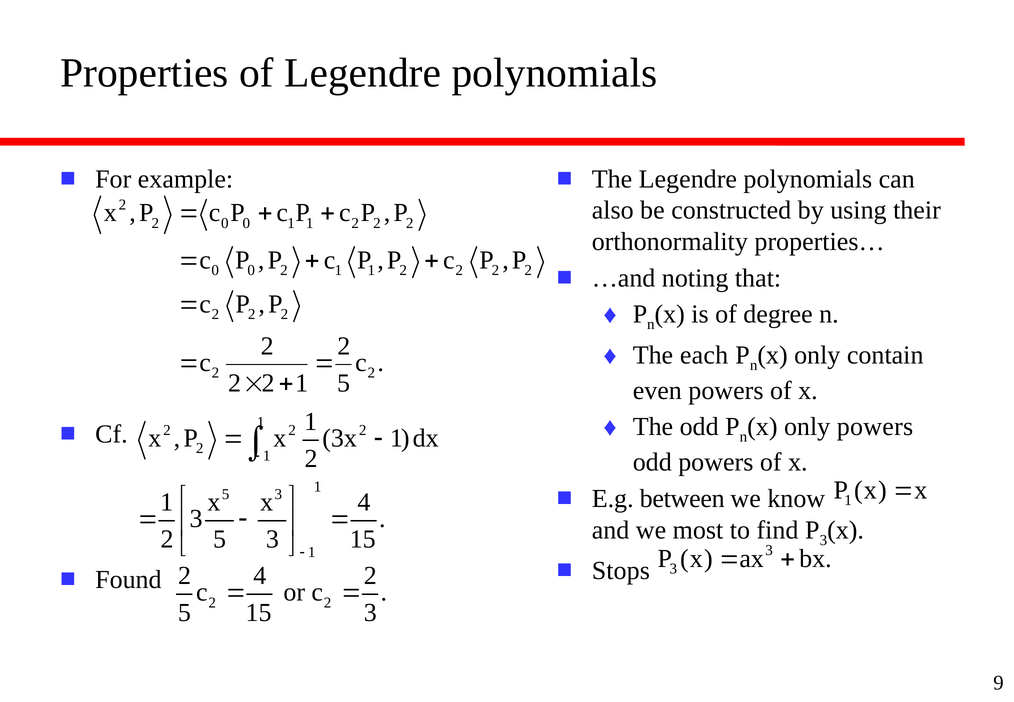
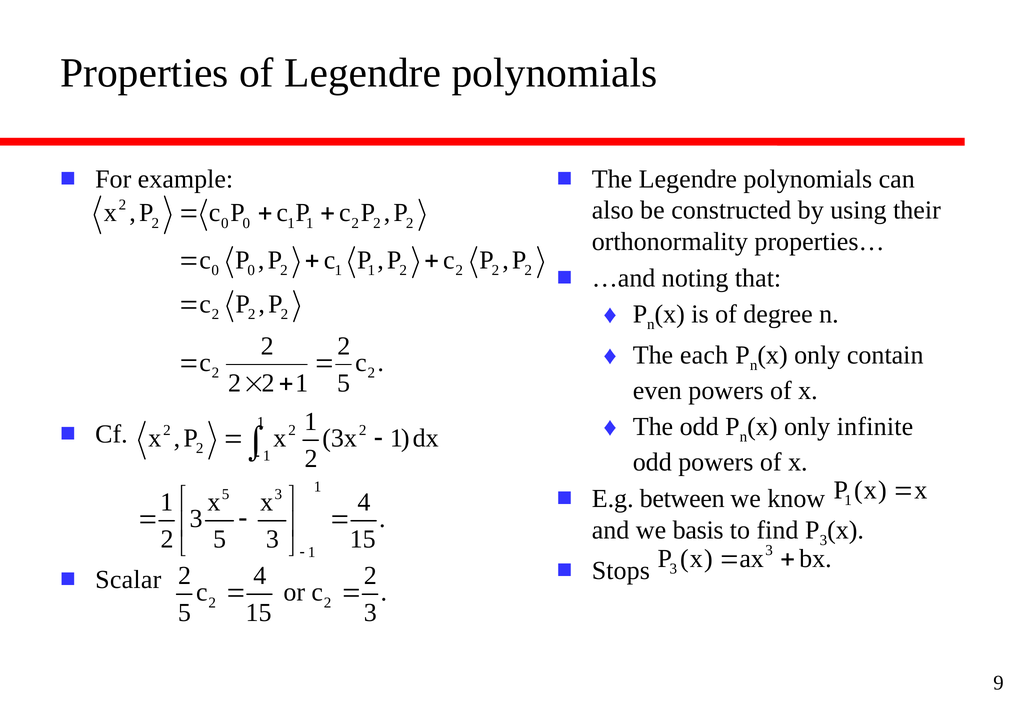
only powers: powers -> infinite
most: most -> basis
Found: Found -> Scalar
